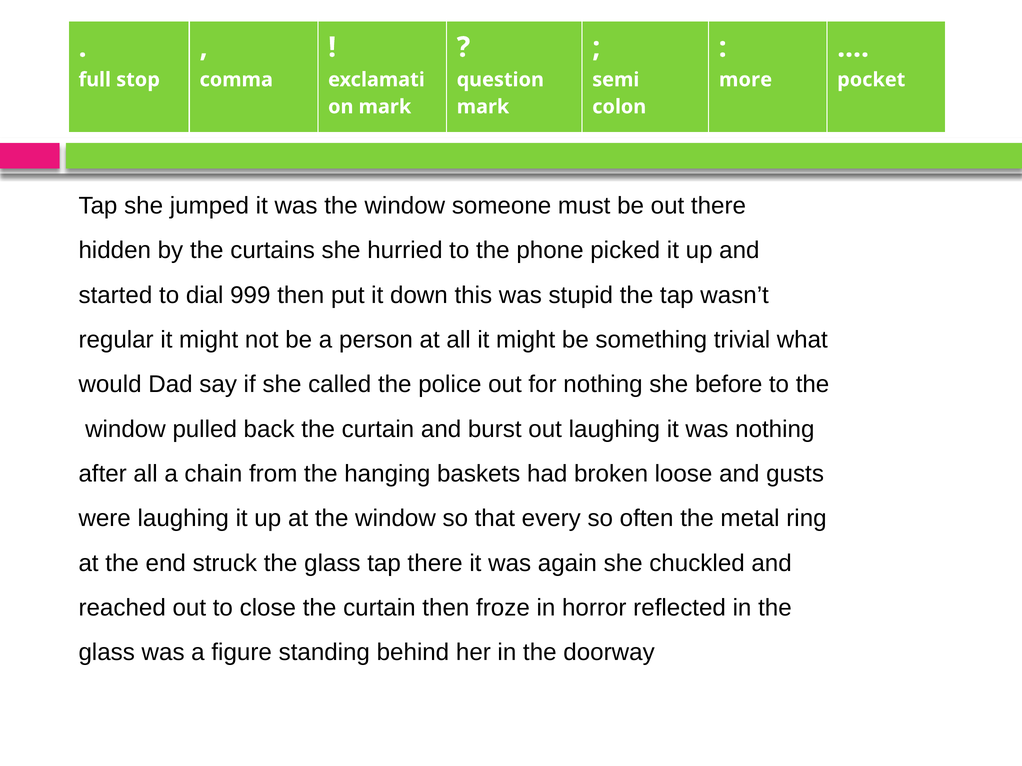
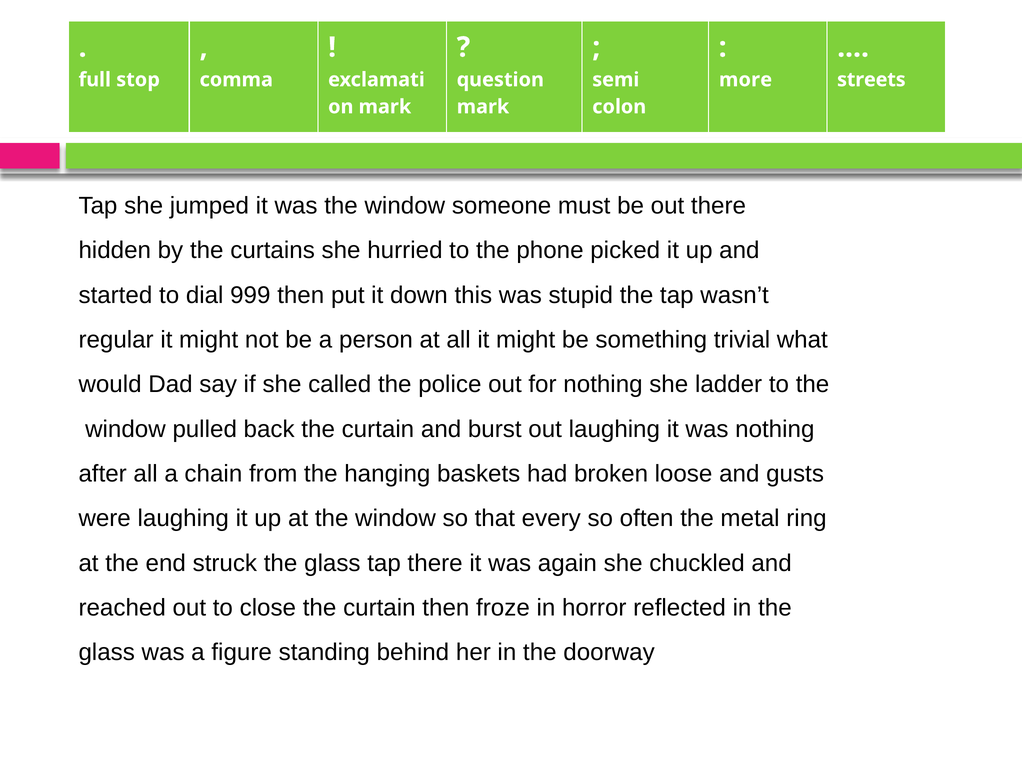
pocket: pocket -> streets
before: before -> ladder
